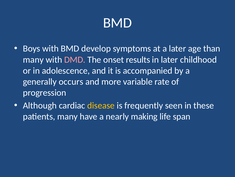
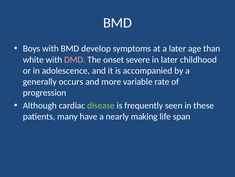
many at (33, 59): many -> white
results: results -> severe
disease colour: yellow -> light green
